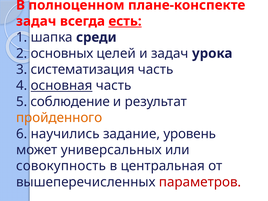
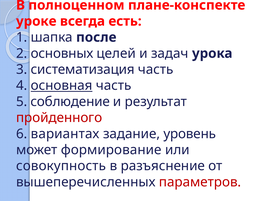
задач at (36, 21): задач -> уроке
есть underline: present -> none
среди: среди -> после
пройденного colour: orange -> red
научились: научились -> вариантах
универсальных: универсальных -> формирование
центральная: центральная -> разъяснение
